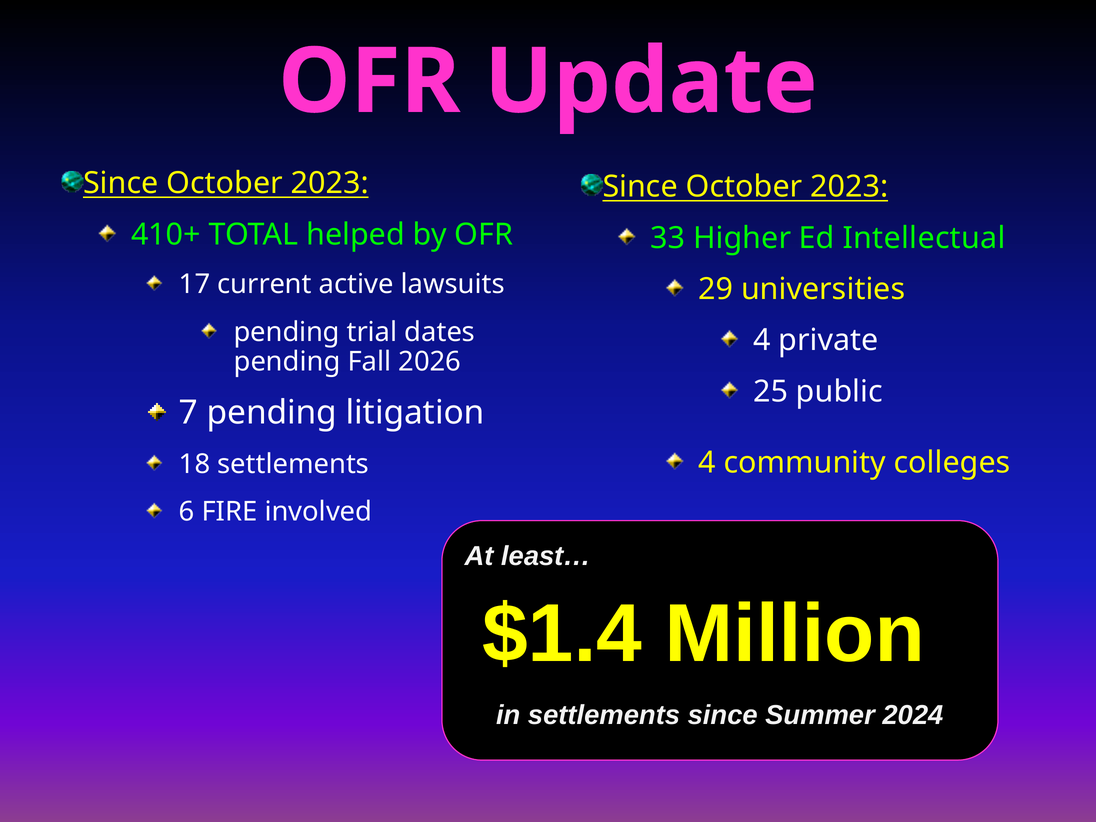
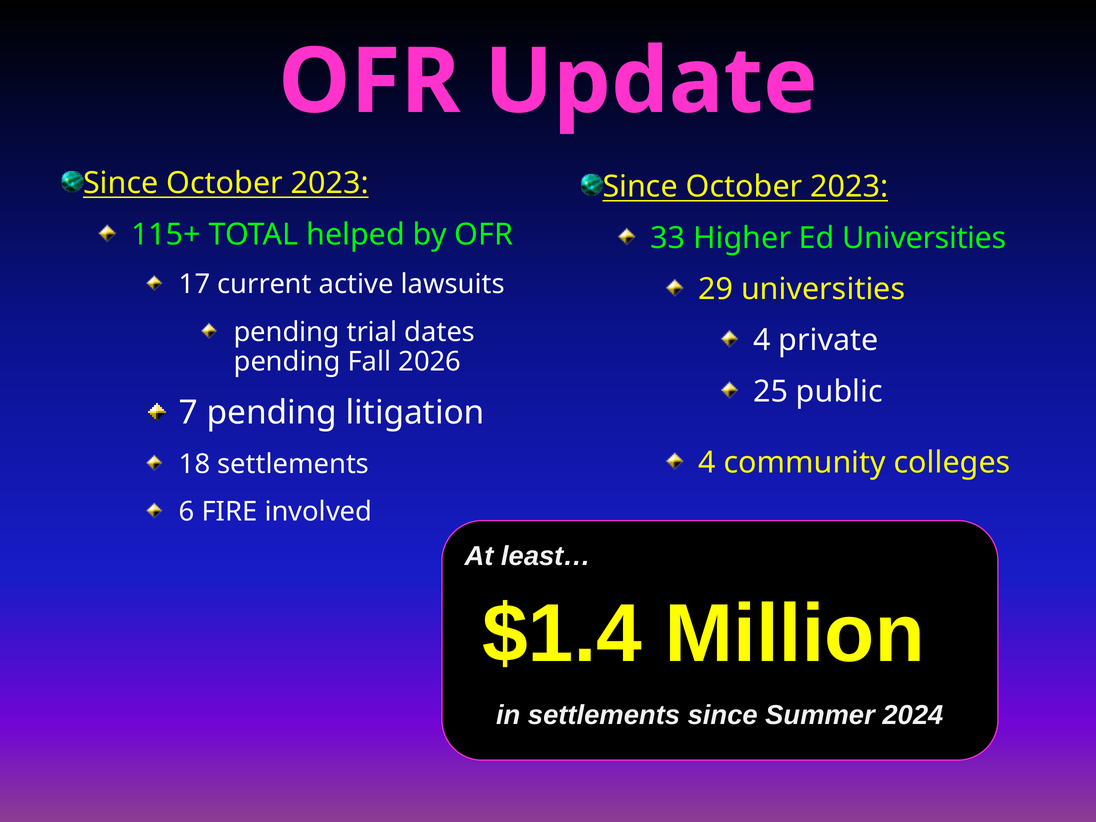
410+: 410+ -> 115+
Ed Intellectual: Intellectual -> Universities
